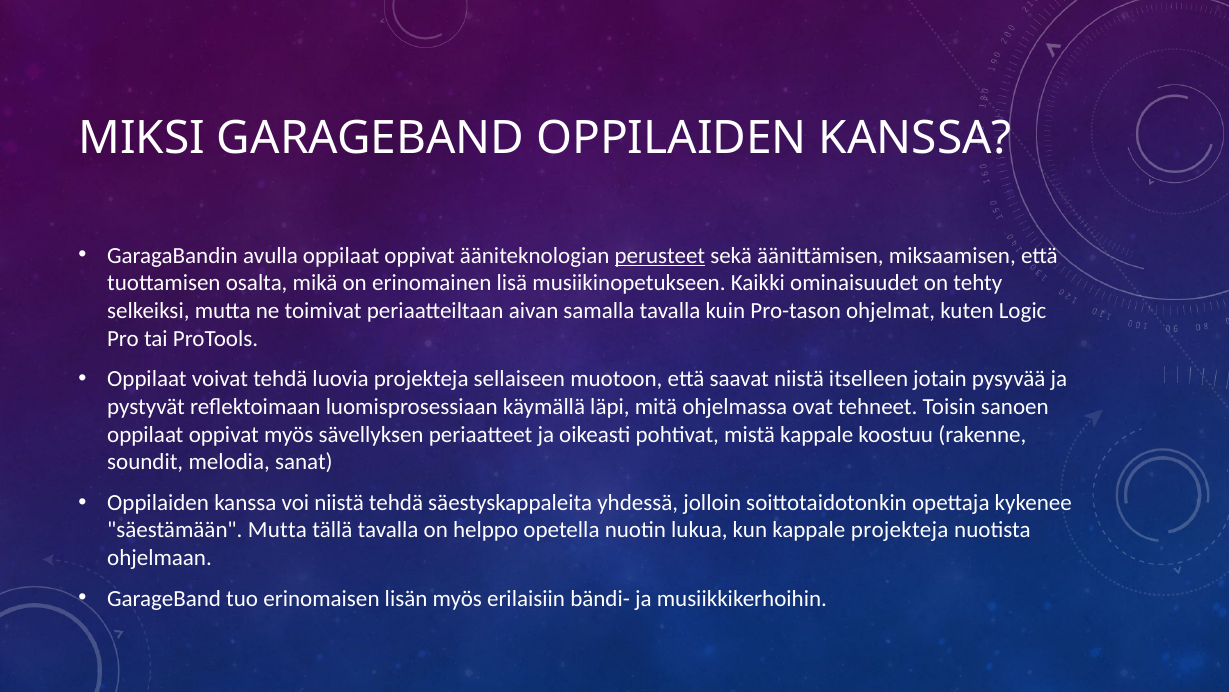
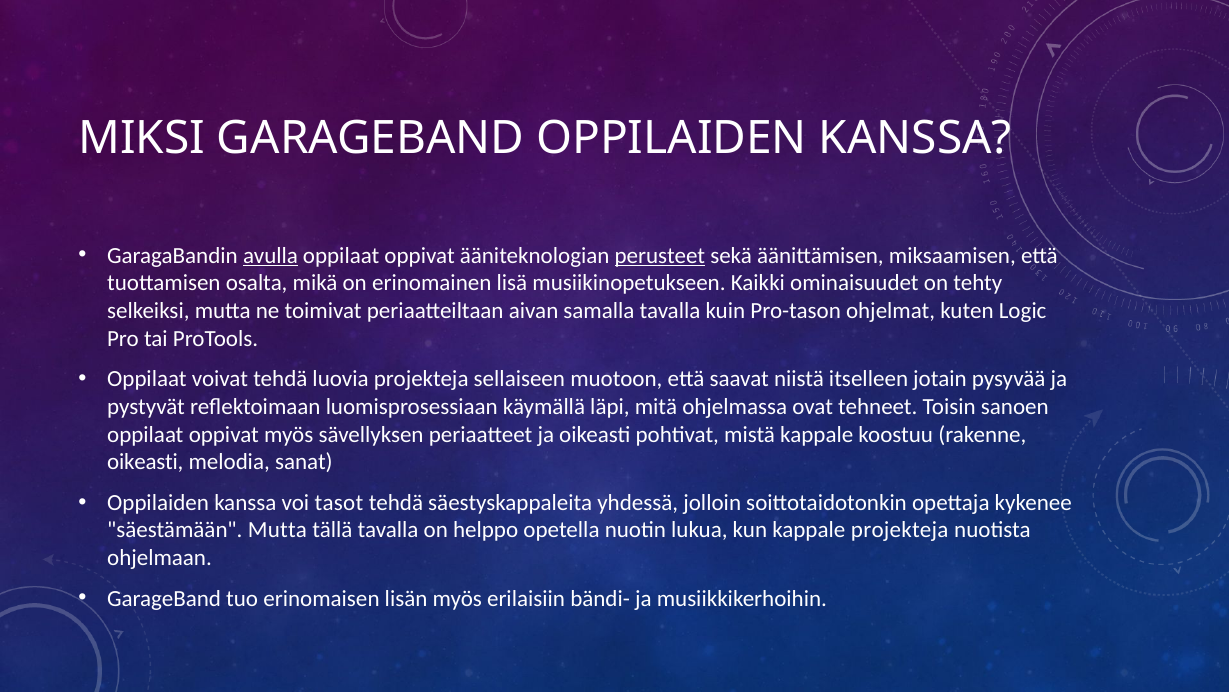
avulla underline: none -> present
soundit at (145, 462): soundit -> oikeasti
voi niistä: niistä -> tasot
